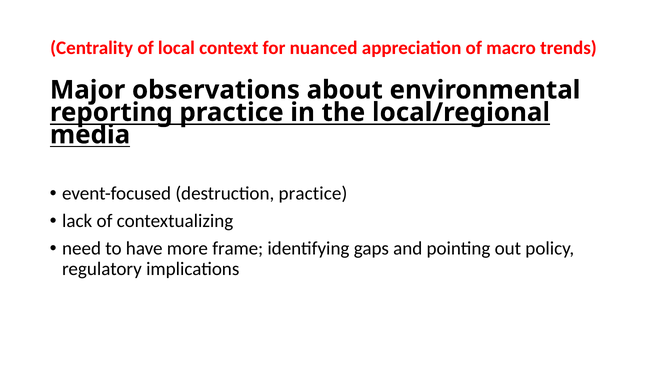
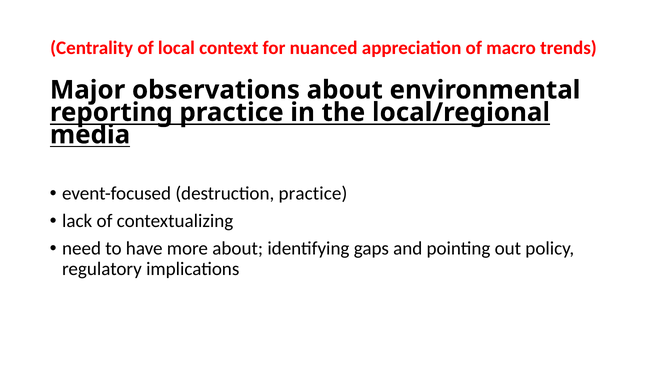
more frame: frame -> about
